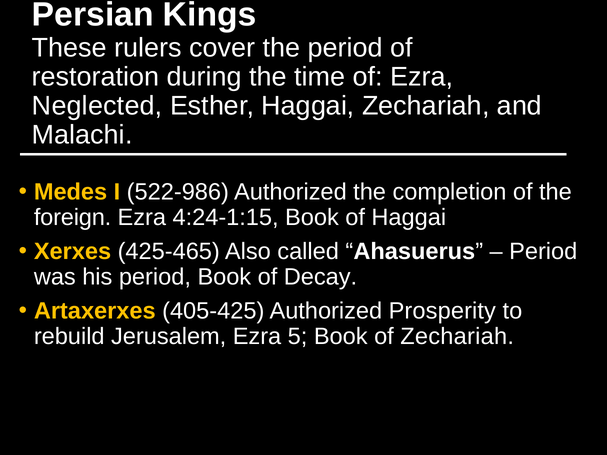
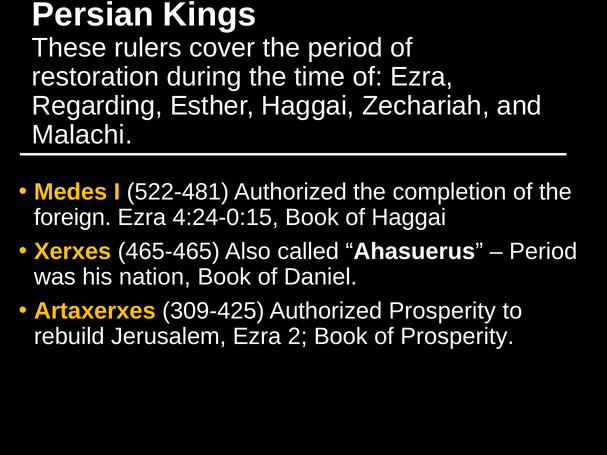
Neglected: Neglected -> Regarding
522-986: 522-986 -> 522-481
4:24-1:15: 4:24-1:15 -> 4:24-0:15
425-465: 425-465 -> 465-465
his period: period -> nation
Decay: Decay -> Daniel
405-425: 405-425 -> 309-425
5: 5 -> 2
of Zechariah: Zechariah -> Prosperity
